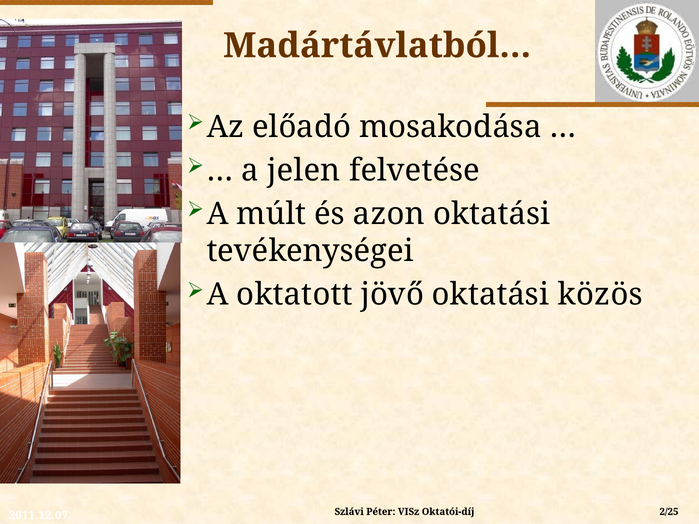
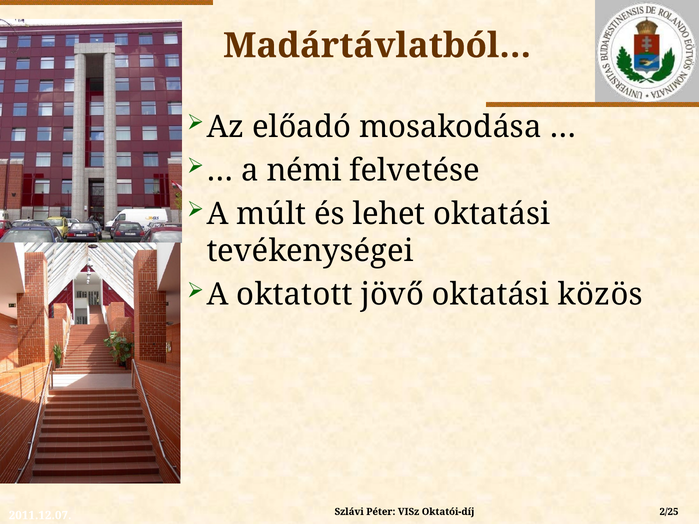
jelen: jelen -> némi
azon: azon -> lehet
